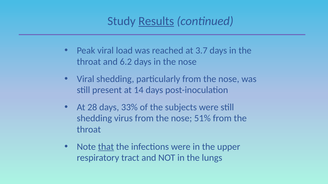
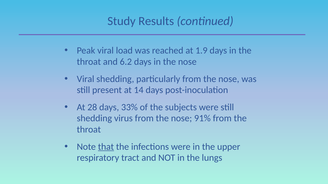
Results underline: present -> none
3.7: 3.7 -> 1.9
51%: 51% -> 91%
